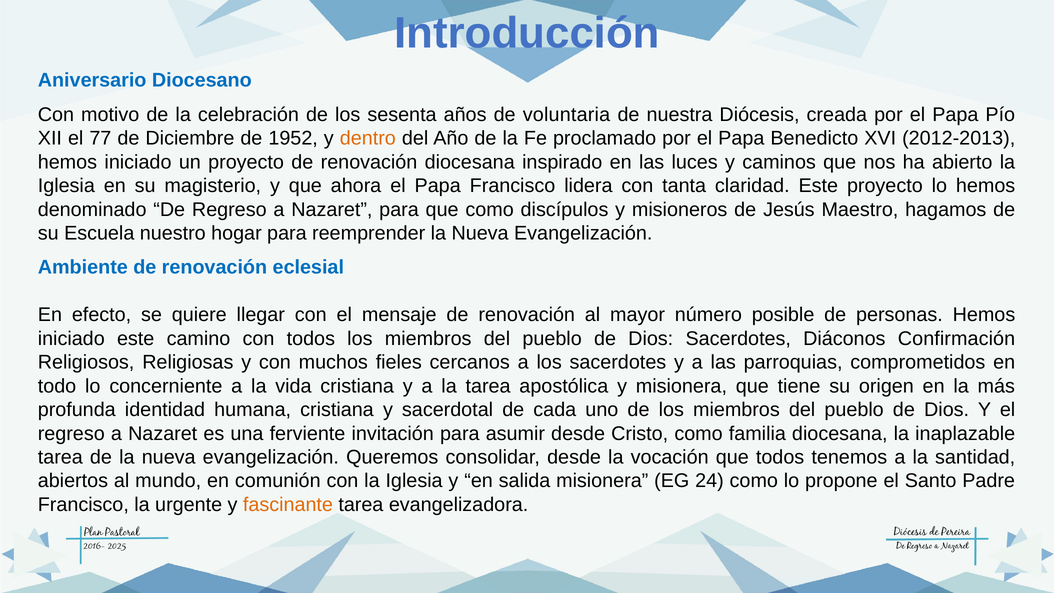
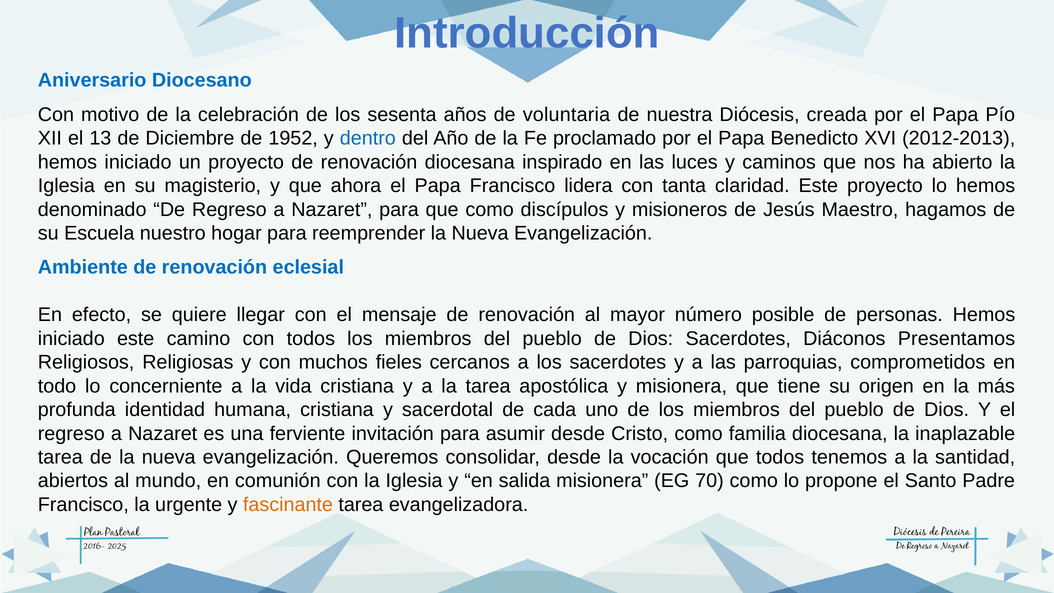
77: 77 -> 13
dentro colour: orange -> blue
Confirmación: Confirmación -> Presentamos
24: 24 -> 70
